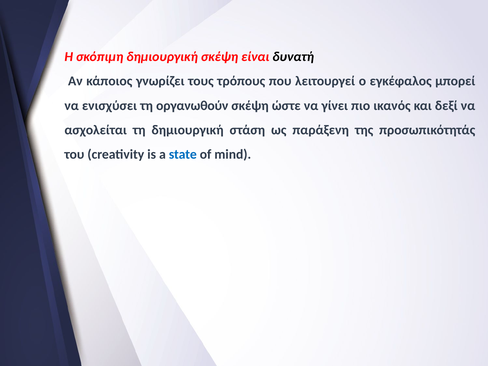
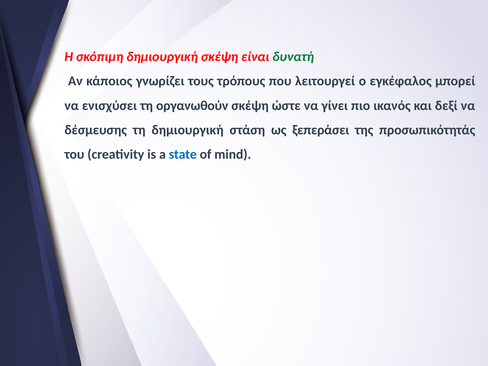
δυνατή colour: black -> green
ασχολείται: ασχολείται -> δέσμευσης
παράξενη: παράξενη -> ξεπεράσει
